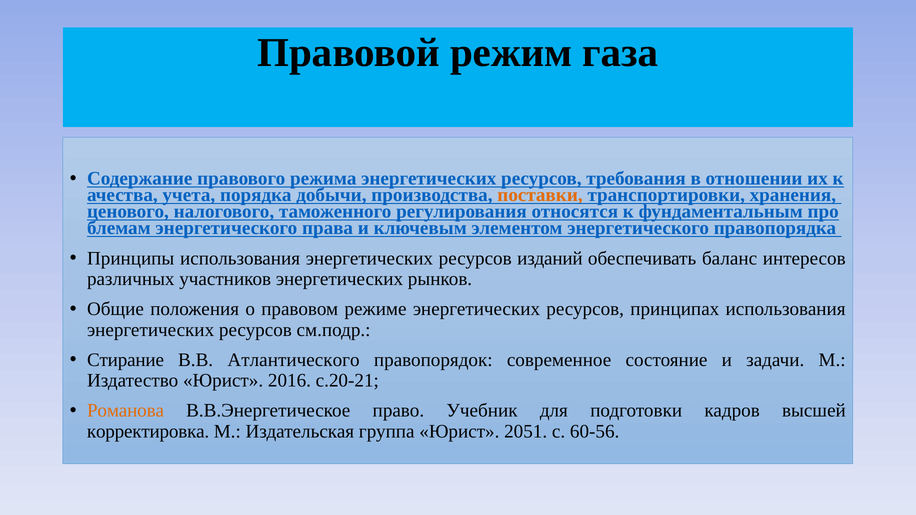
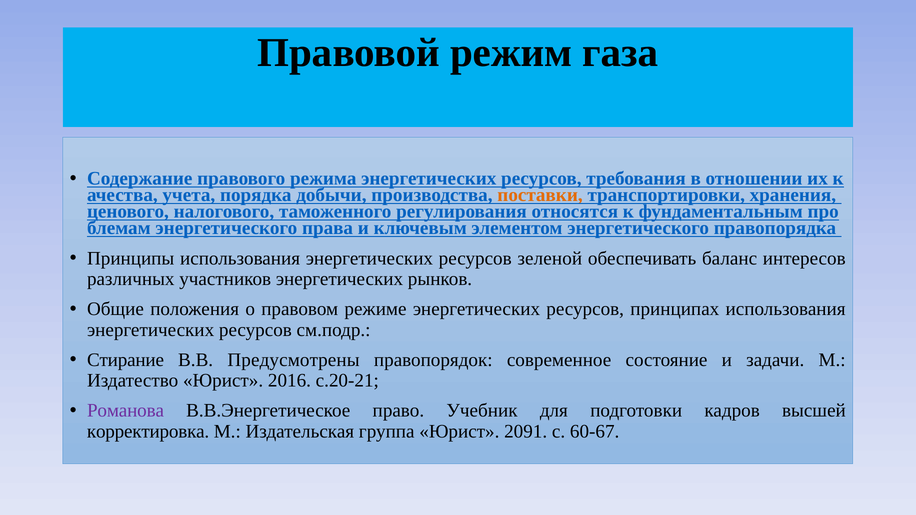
изданий: изданий -> зеленой
Атлантического: Атлантического -> Предусмотрены
Романова colour: orange -> purple
2051: 2051 -> 2091
60-56: 60-56 -> 60-67
